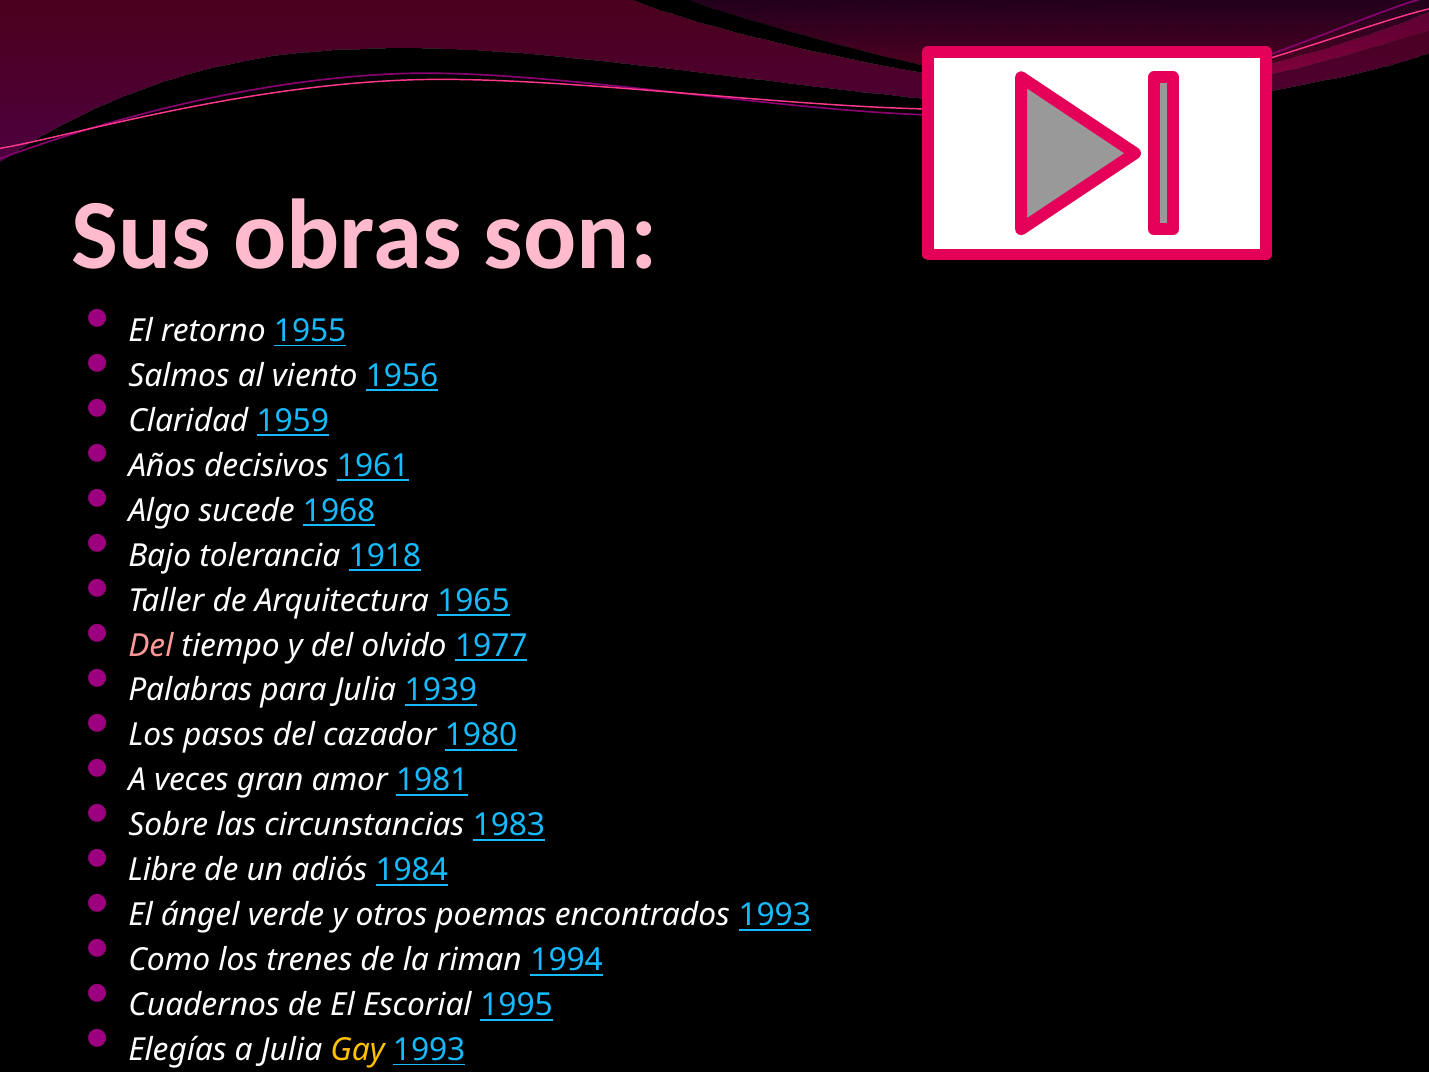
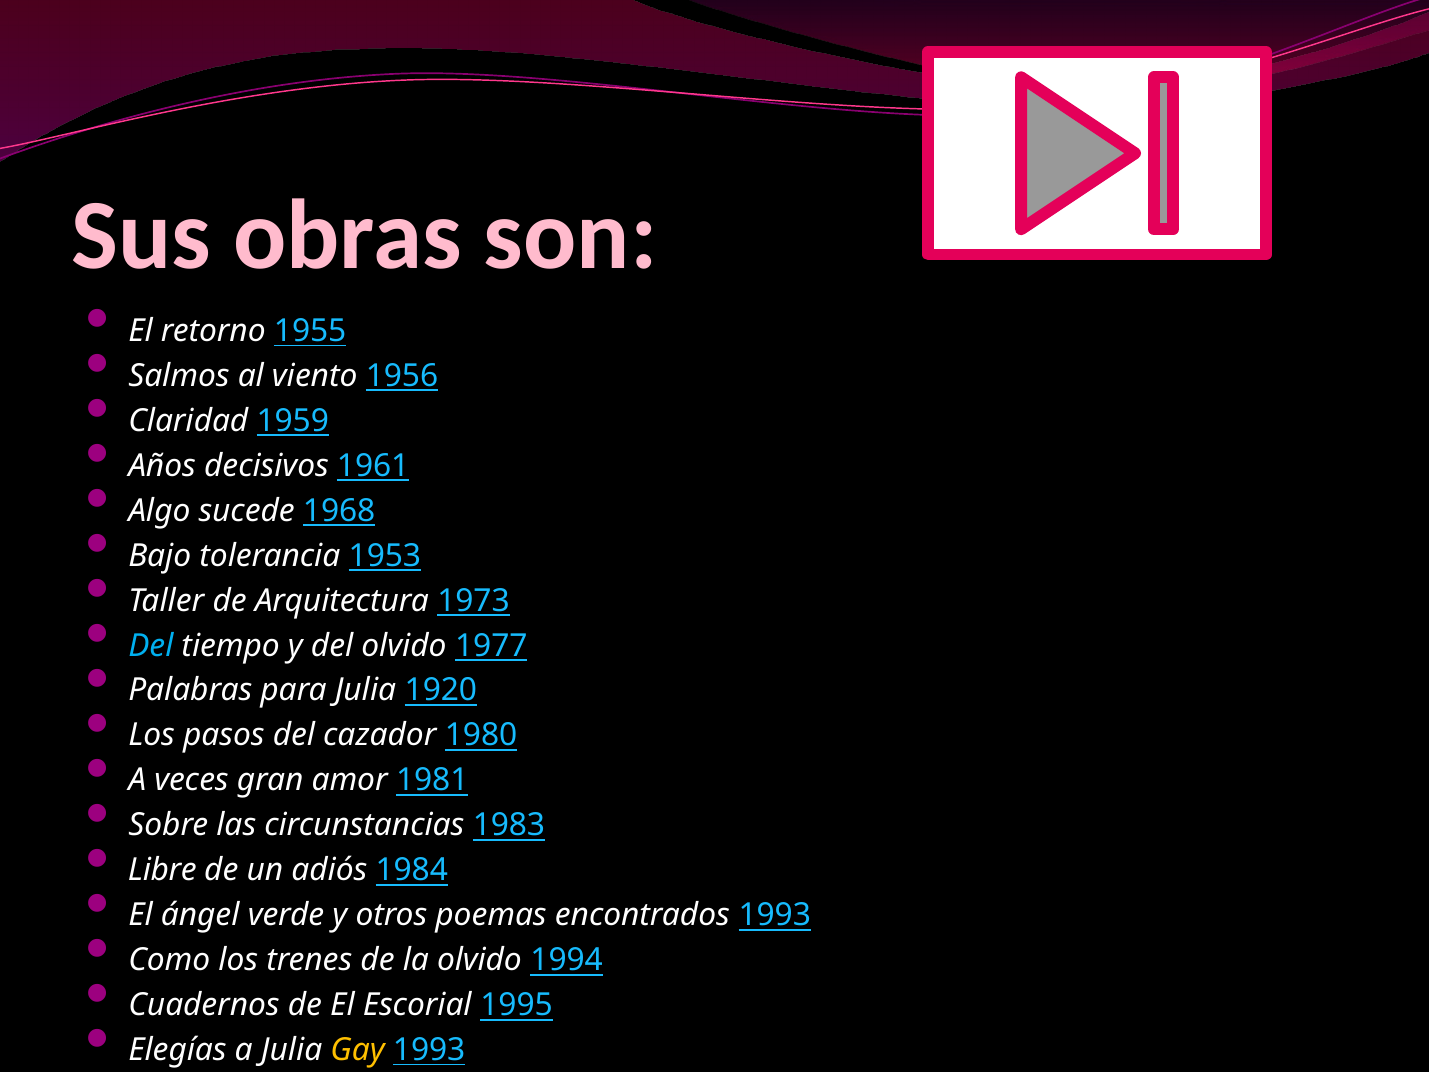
1918: 1918 -> 1953
1965: 1965 -> 1973
Del at (151, 645) colour: pink -> light blue
1939: 1939 -> 1920
la riman: riman -> olvido
